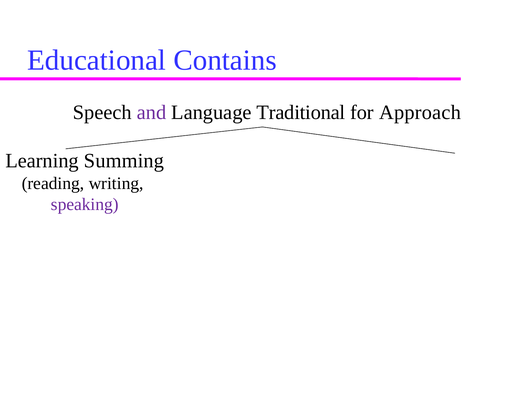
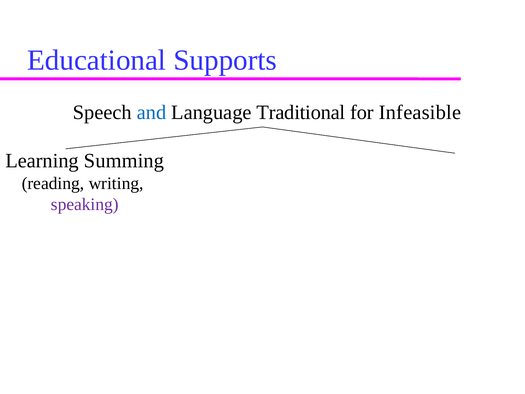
Contains: Contains -> Supports
and colour: purple -> blue
Approach: Approach -> Infeasible
